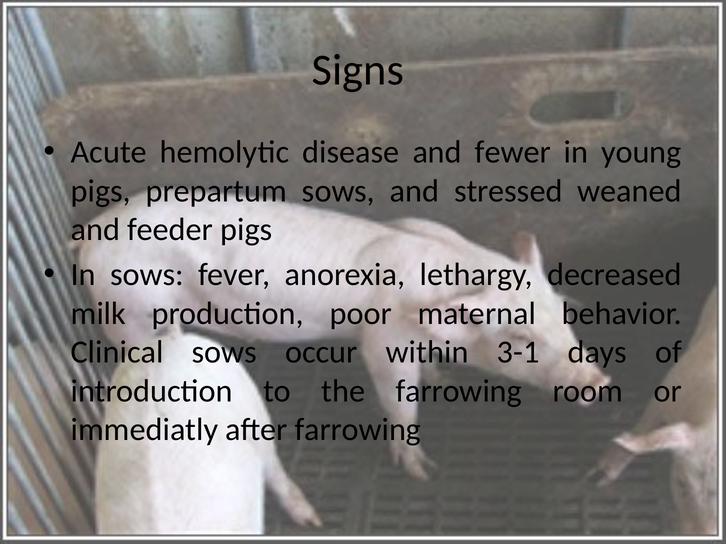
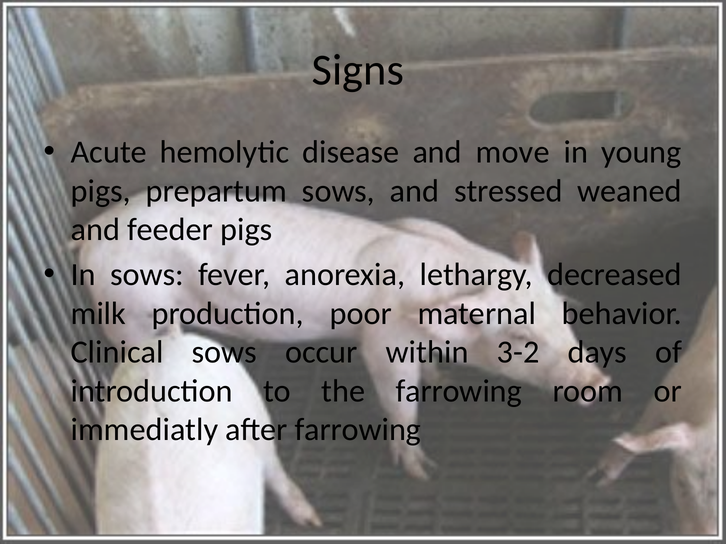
fewer: fewer -> move
3-1: 3-1 -> 3-2
